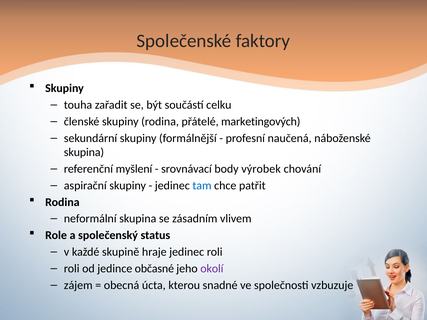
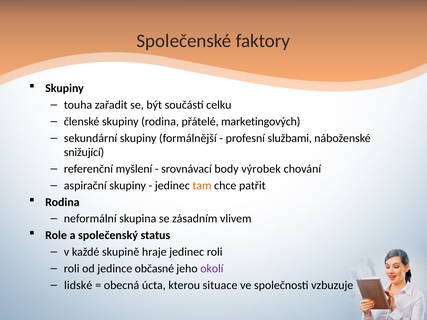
naučená: naučená -> službami
skupina at (84, 152): skupina -> snižující
tam colour: blue -> orange
zájem: zájem -> lidské
snadné: snadné -> situace
